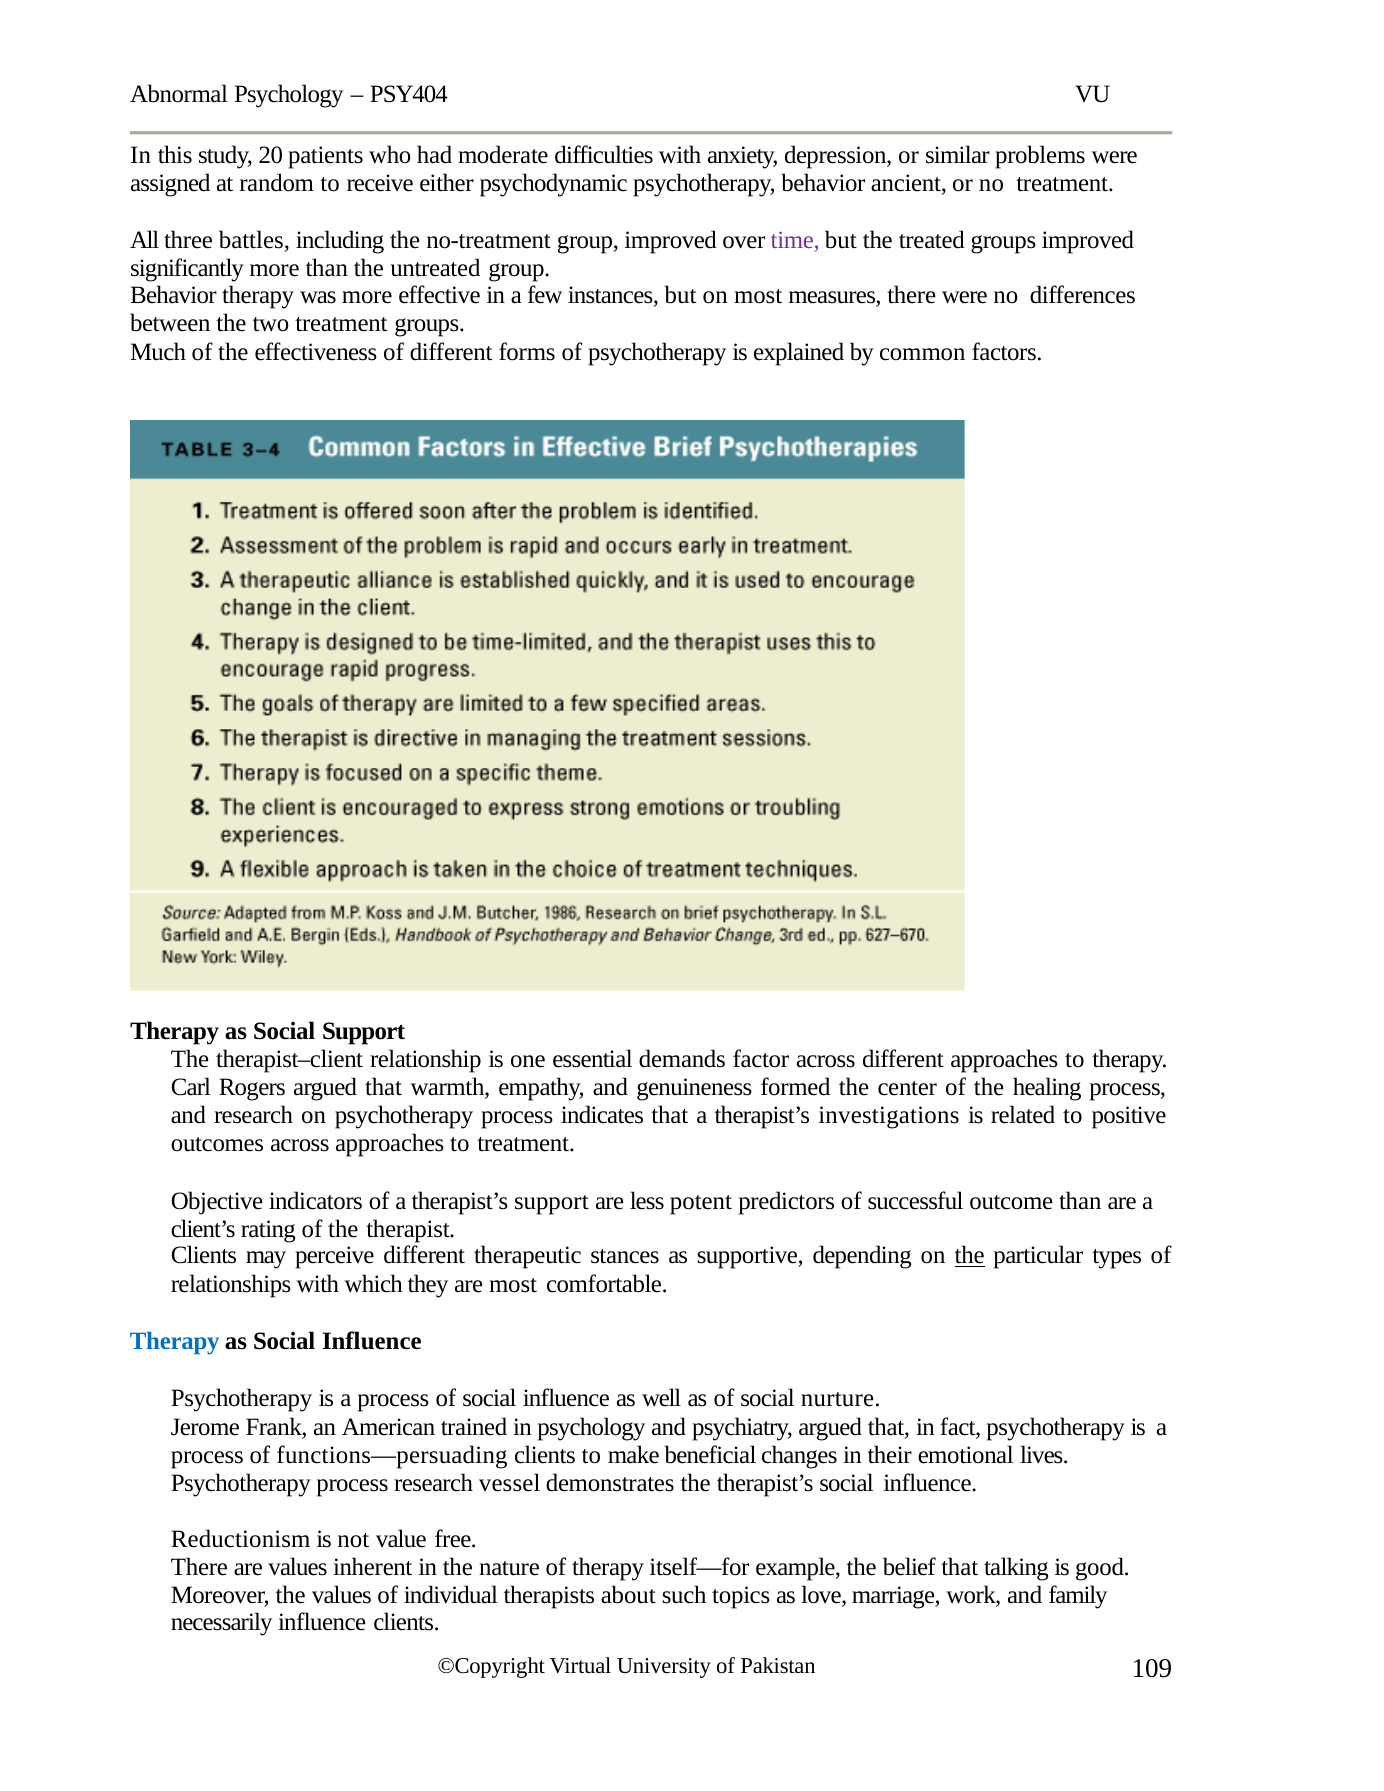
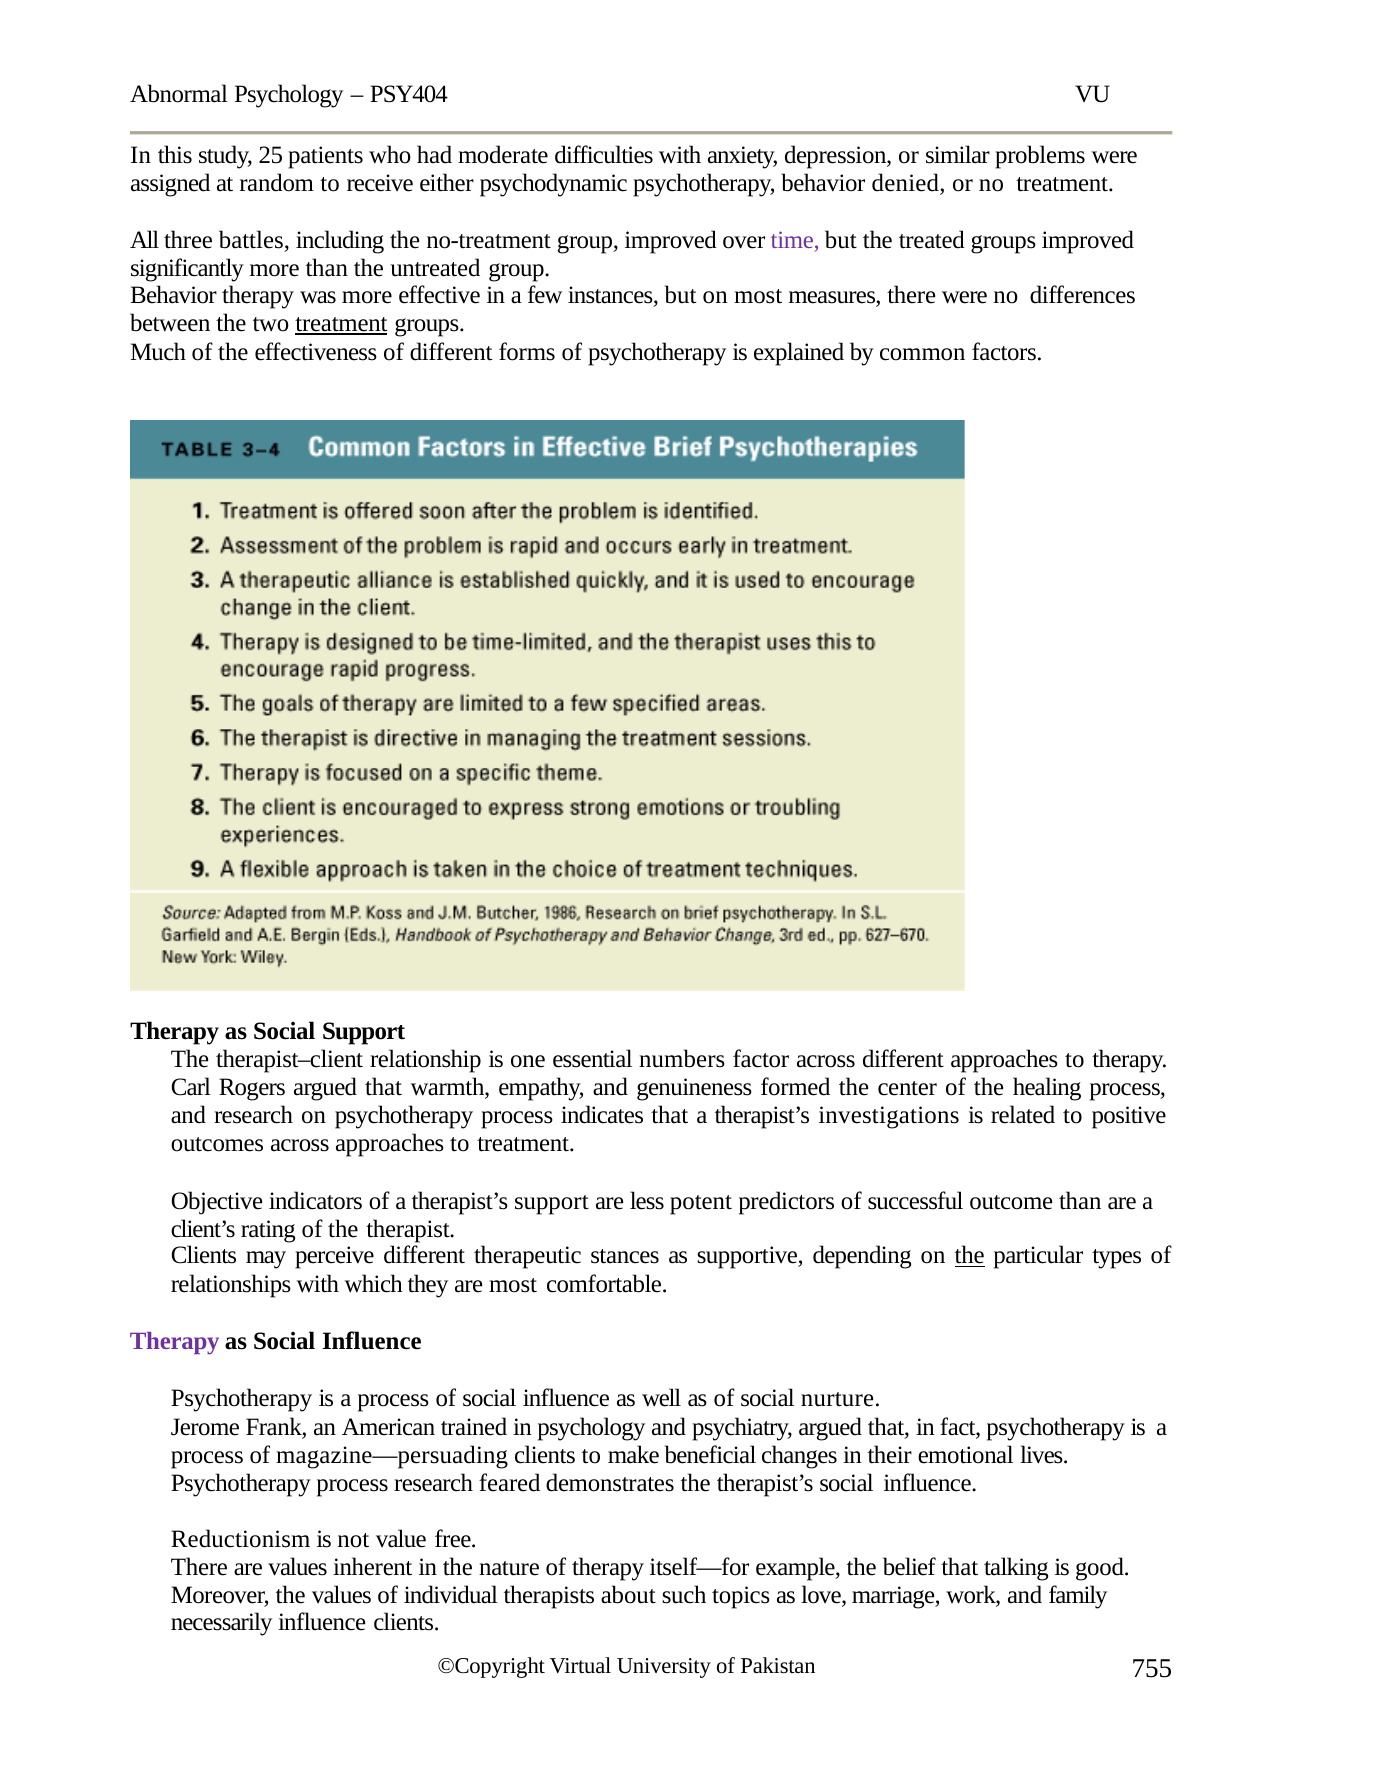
20: 20 -> 25
ancient: ancient -> denied
treatment at (341, 323) underline: none -> present
demands: demands -> numbers
Therapy at (175, 1342) colour: blue -> purple
functions—persuading: functions—persuading -> magazine—persuading
vessel: vessel -> feared
109: 109 -> 755
